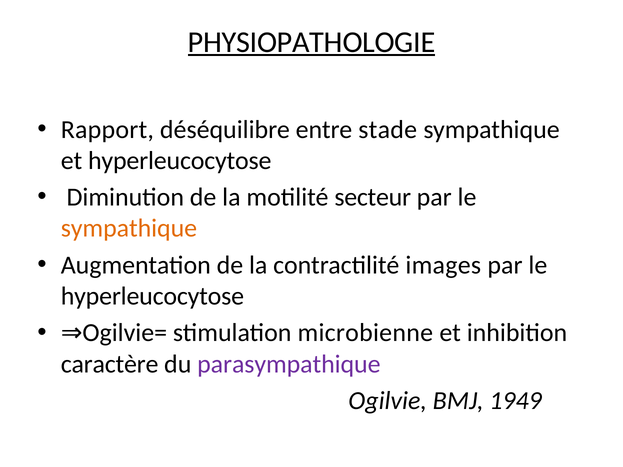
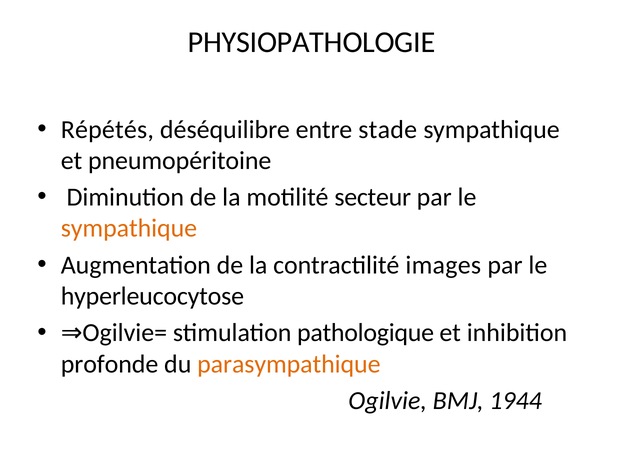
PHYSIOPATHOLOGIE underline: present -> none
Rapport: Rapport -> Répétés
et hyperleucocytose: hyperleucocytose -> pneumopéritoine
microbienne: microbienne -> pathologique
caractère: caractère -> profonde
parasympathique colour: purple -> orange
1949: 1949 -> 1944
